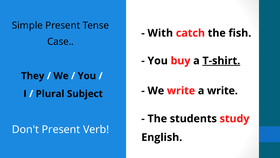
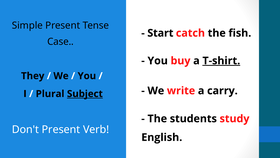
With: With -> Start
a write: write -> carry
Subject underline: none -> present
